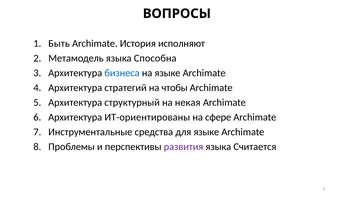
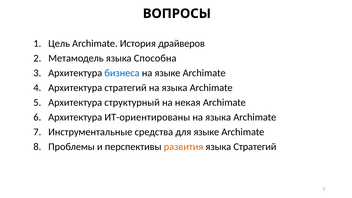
Быть: Быть -> Цель
исполняют: исполняют -> драйверов
стратегий на чтобы: чтобы -> языка
сфере at (218, 117): сфере -> языка
развития colour: purple -> orange
языка Считается: Считается -> Стратегий
